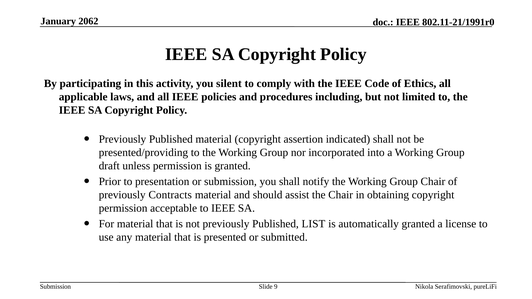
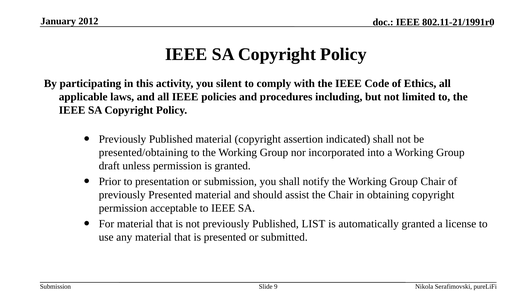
2062: 2062 -> 2012
presented/providing: presented/providing -> presented/obtaining
previously Contracts: Contracts -> Presented
